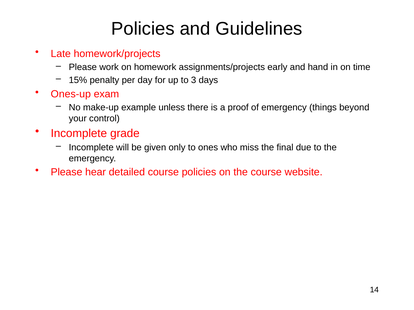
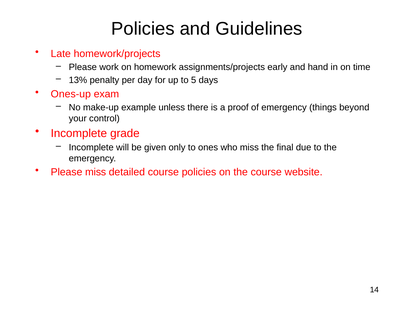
15%: 15% -> 13%
3: 3 -> 5
Please hear: hear -> miss
